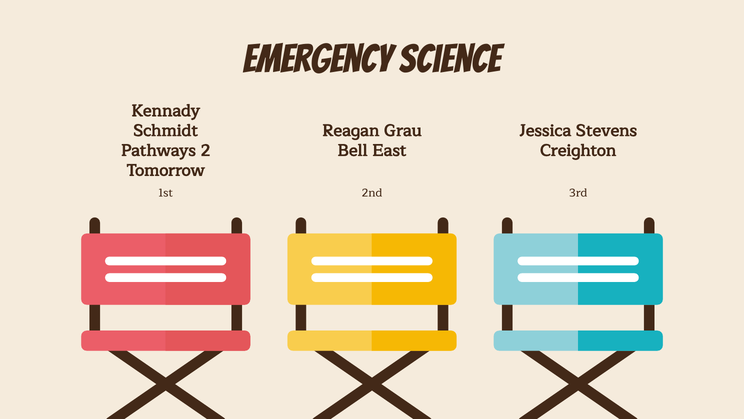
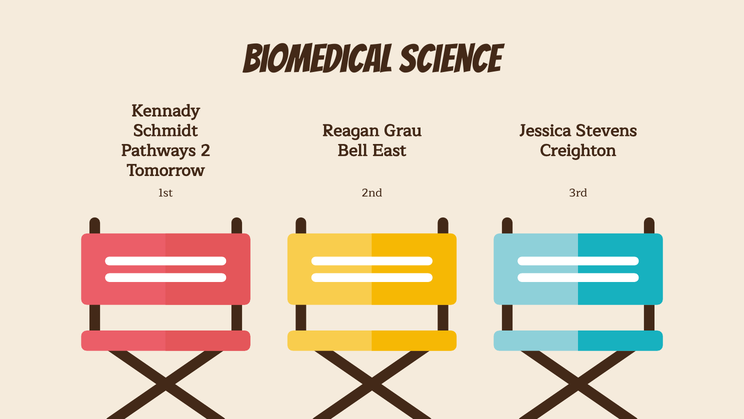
Emergency: Emergency -> Biomedical
